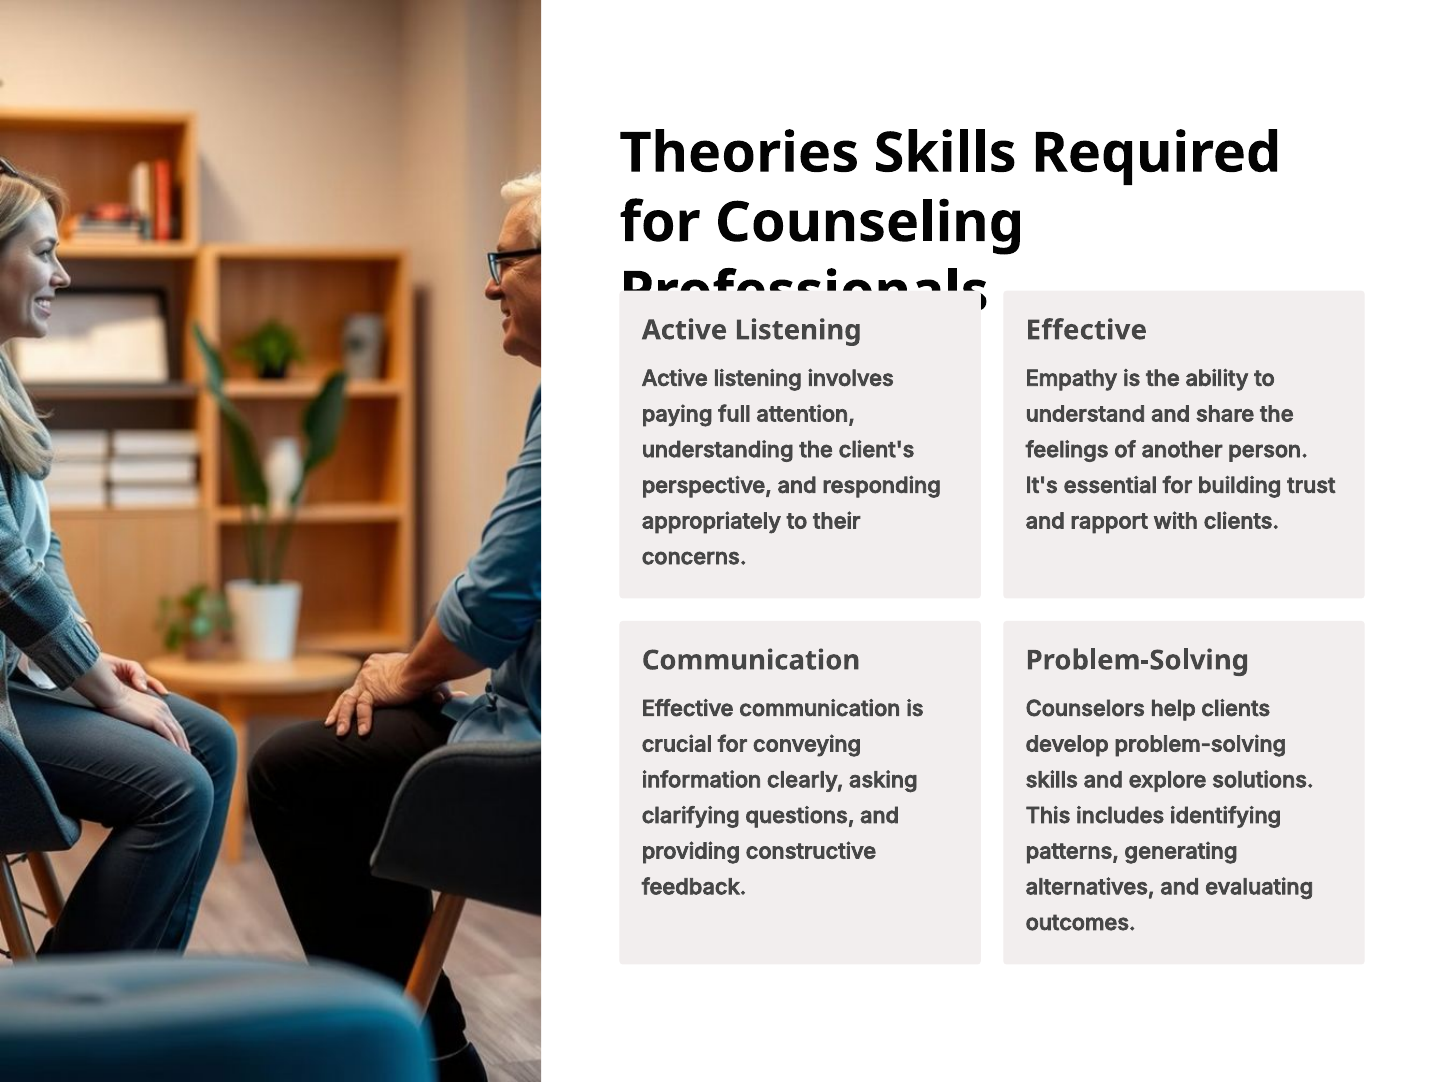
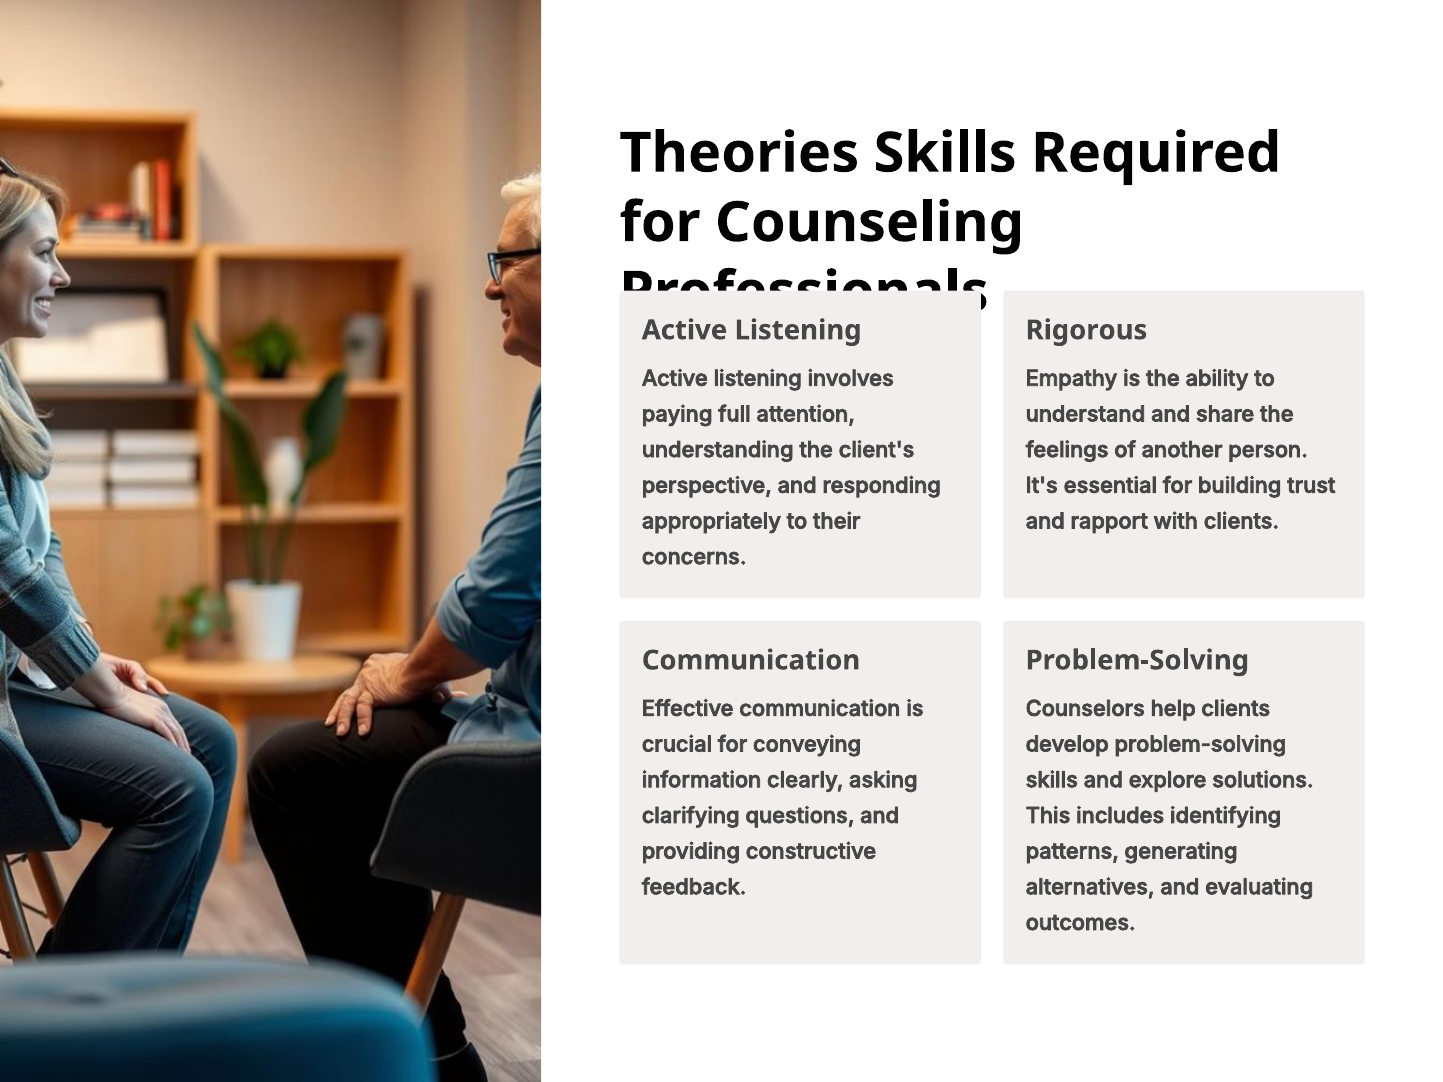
Effective at (1086, 330): Effective -> Rigorous
